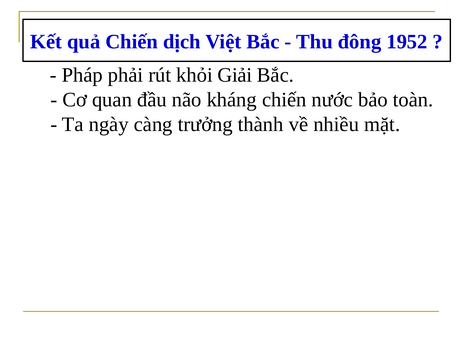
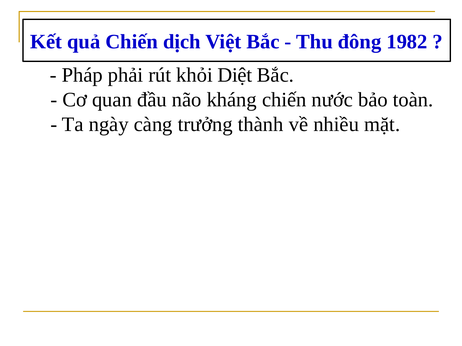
1952: 1952 -> 1982
Giải: Giải -> Diệt
